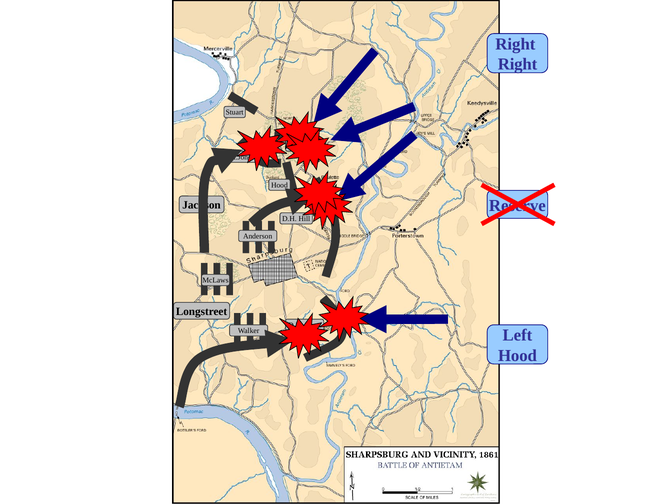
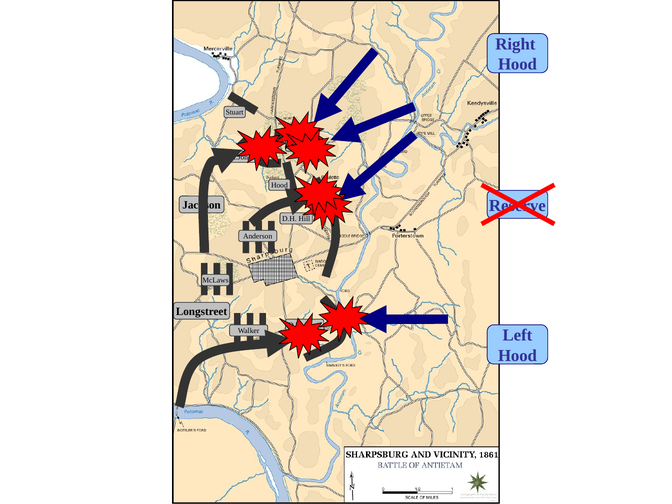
Right at (518, 64): Right -> Hood
